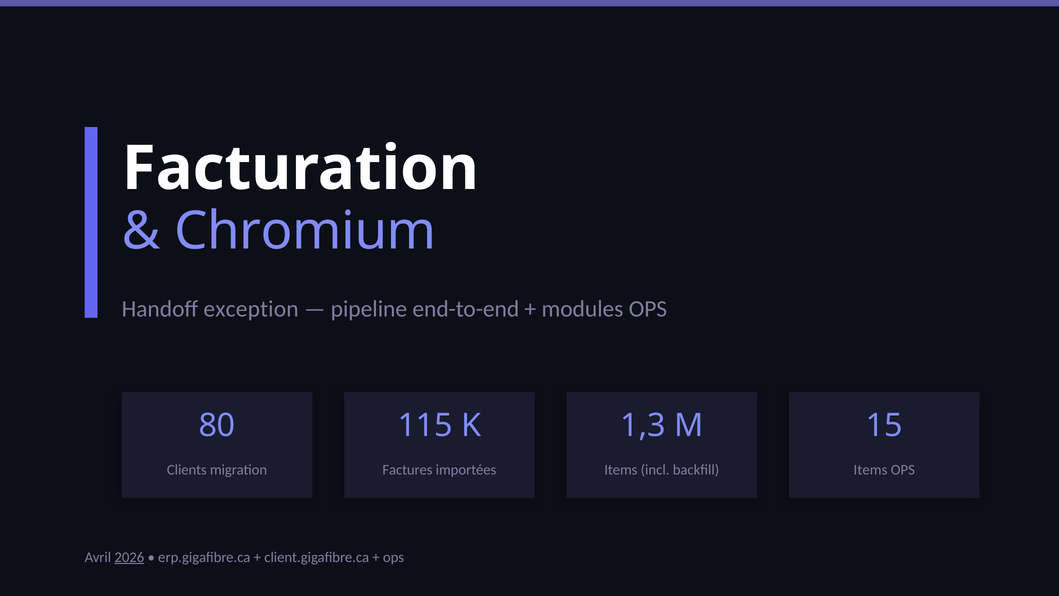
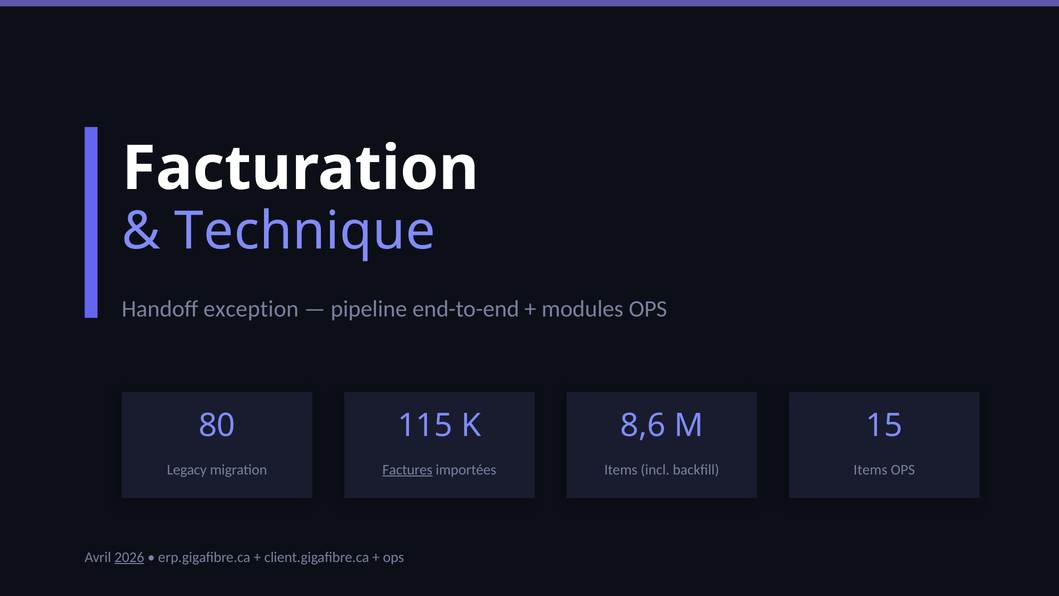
Chromium: Chromium -> Technique
1,3: 1,3 -> 8,6
Clients: Clients -> Legacy
Factures underline: none -> present
